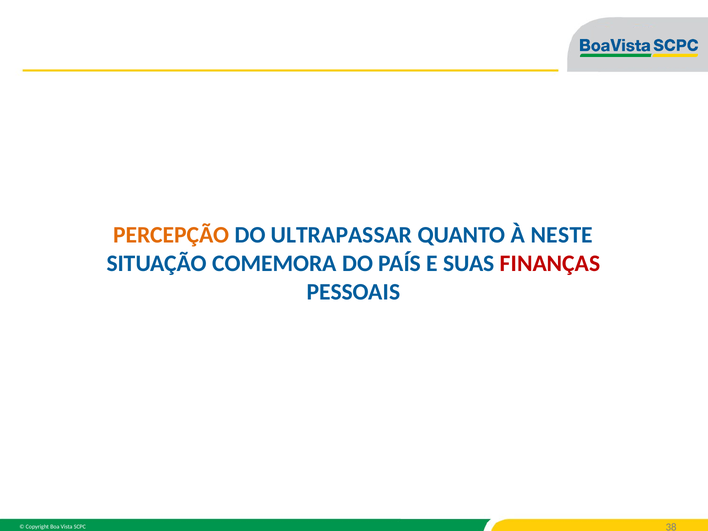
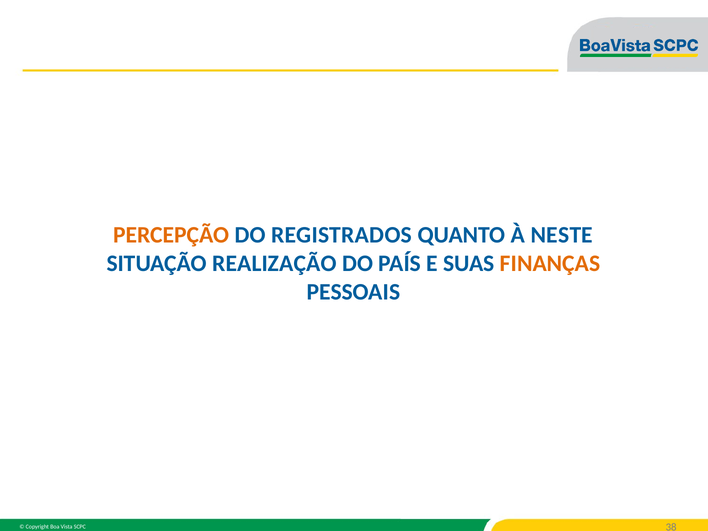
ULTRAPASSAR: ULTRAPASSAR -> REGISTRADOS
COMEMORA: COMEMORA -> REALIZAÇÃO
FINANÇAS colour: red -> orange
